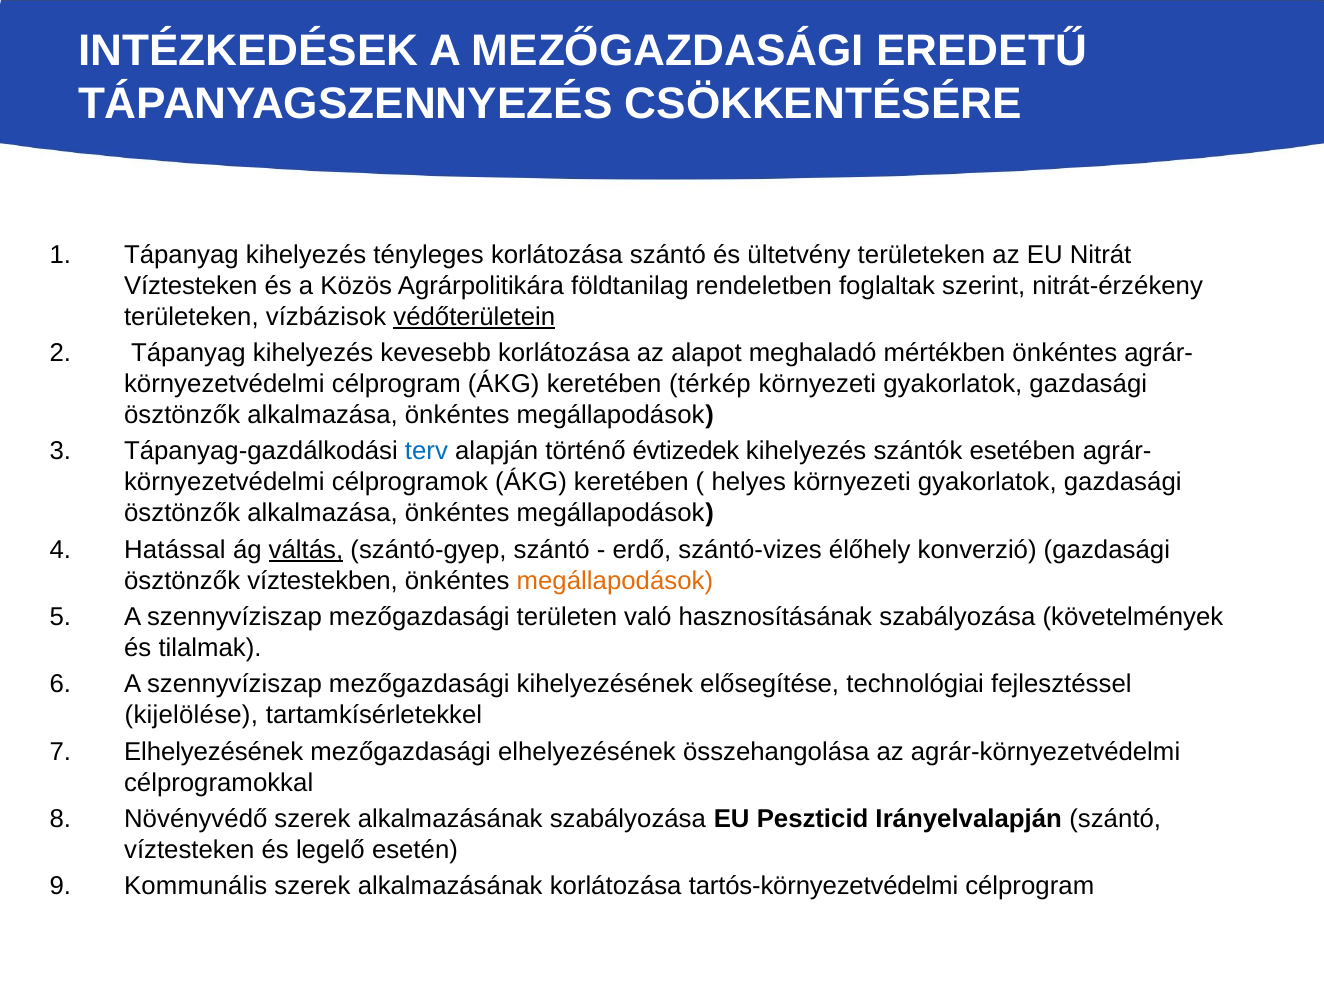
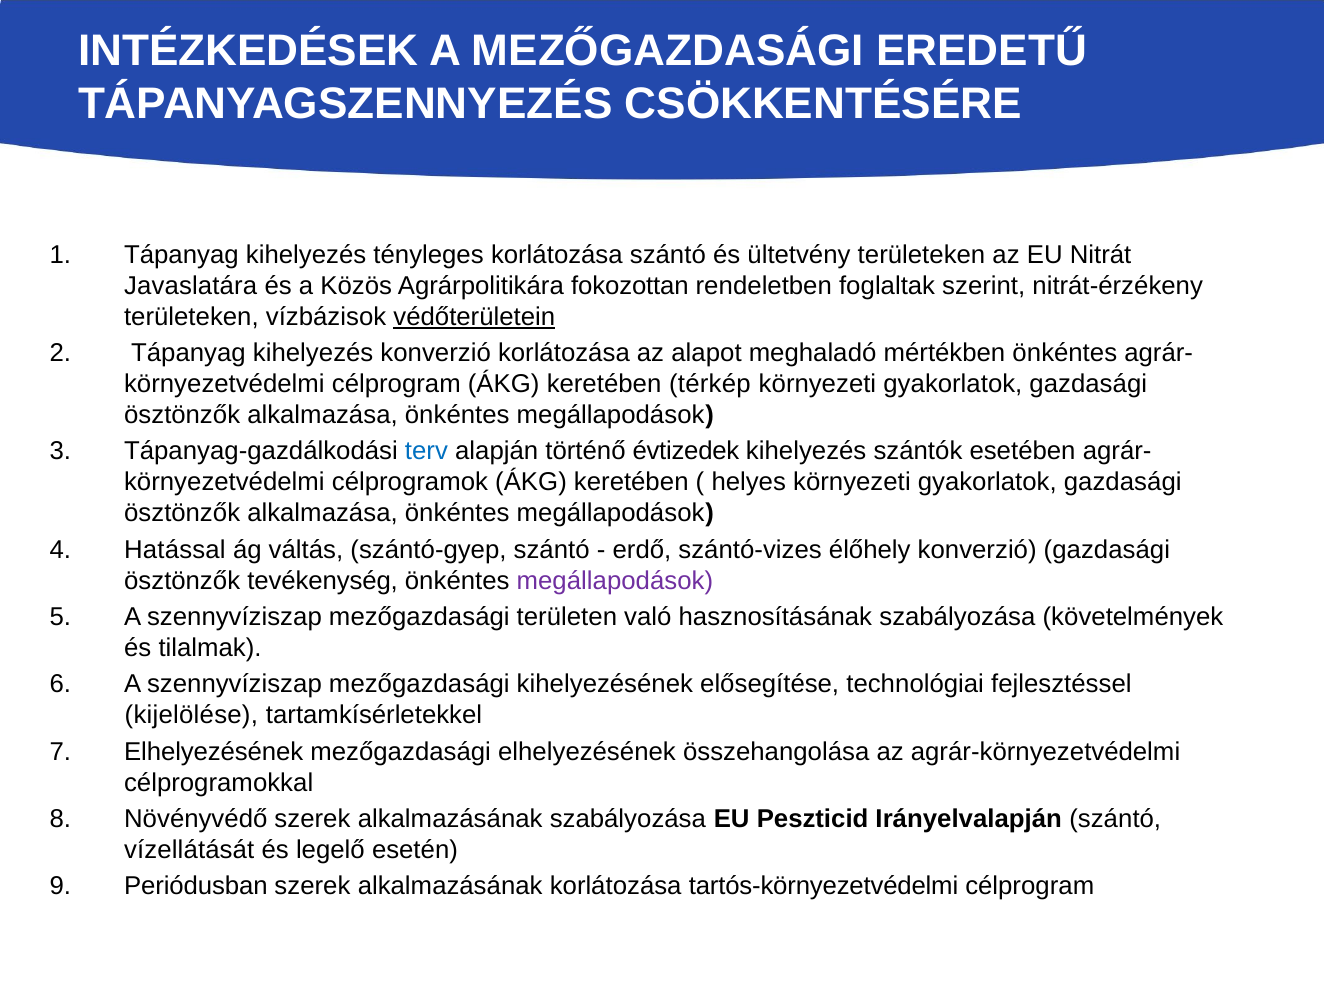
Víztesteken at (191, 286): Víztesteken -> Javaslatára
földtanilag: földtanilag -> fokozottan
kihelyezés kevesebb: kevesebb -> konverzió
váltás underline: present -> none
víztestekben: víztestekben -> tevékenység
megállapodások at (615, 581) colour: orange -> purple
víztesteken at (189, 850): víztesteken -> vízellátását
Kommunális: Kommunális -> Periódusban
